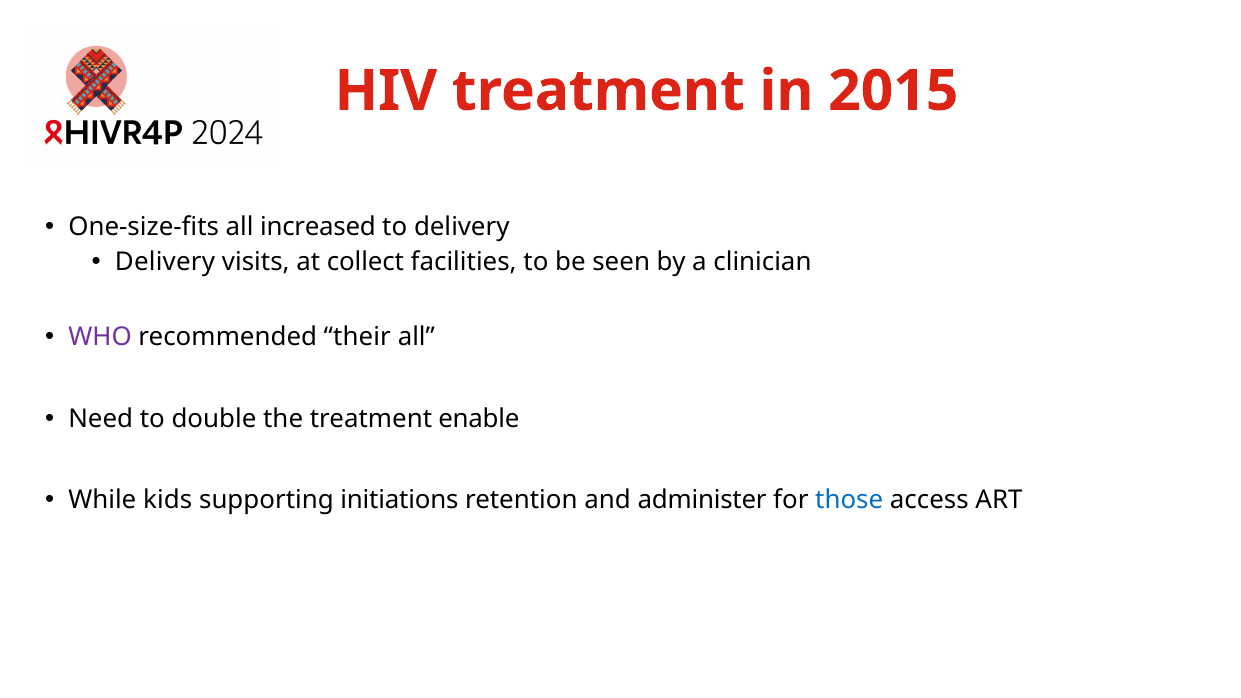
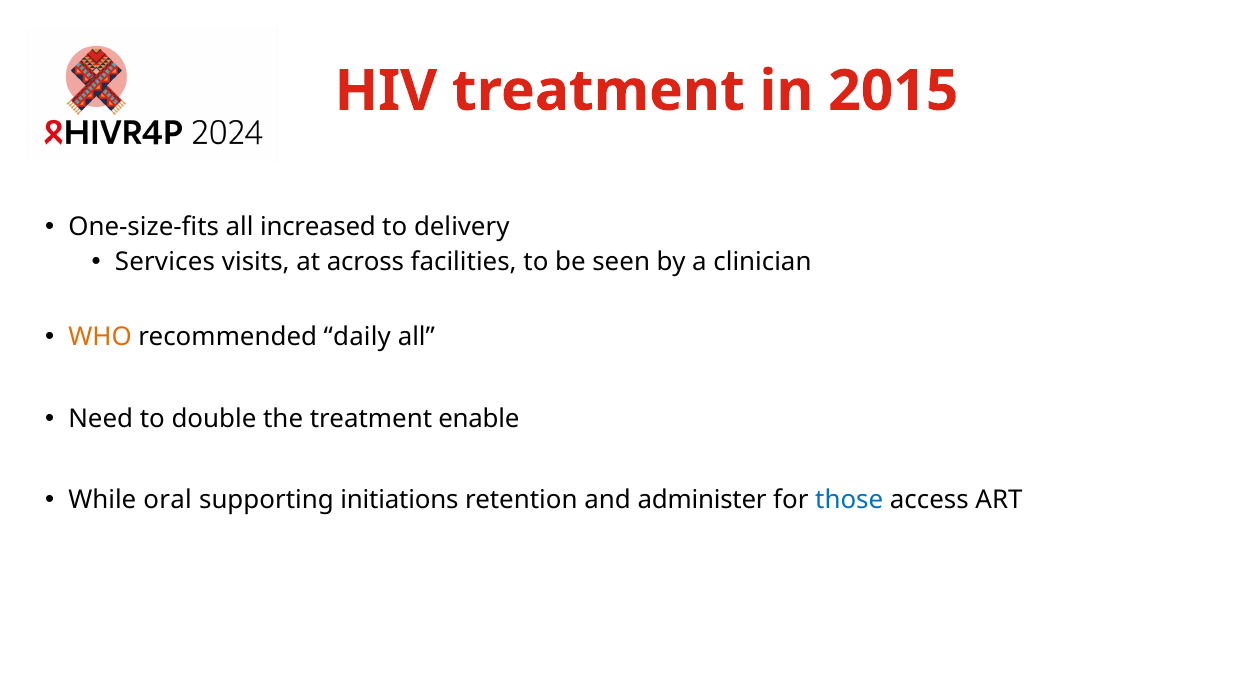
Delivery at (165, 262): Delivery -> Services
collect: collect -> across
WHO colour: purple -> orange
their: their -> daily
kids: kids -> oral
